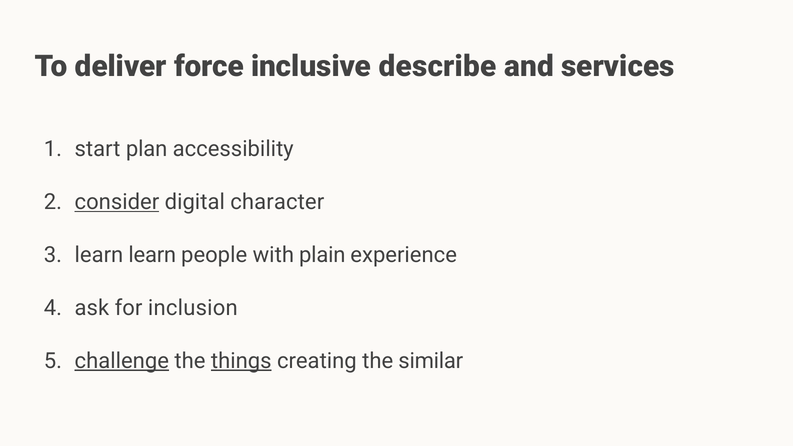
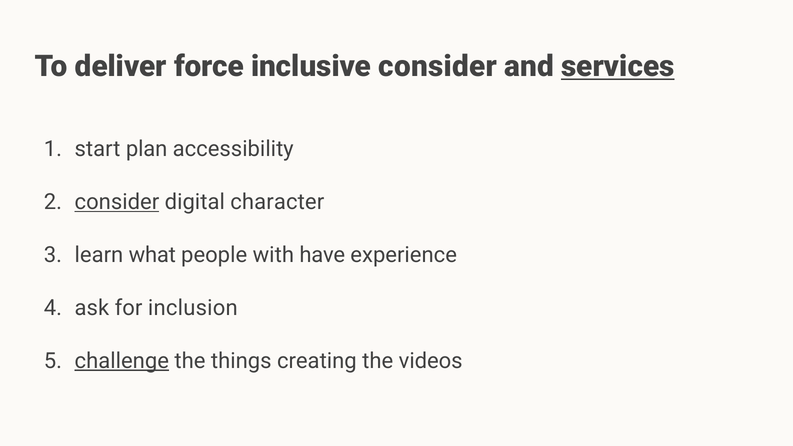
inclusive describe: describe -> consider
services underline: none -> present
learn learn: learn -> what
plain: plain -> have
things underline: present -> none
similar: similar -> videos
